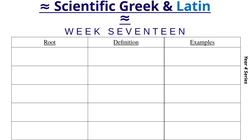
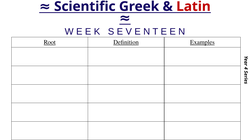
Latin colour: blue -> red
